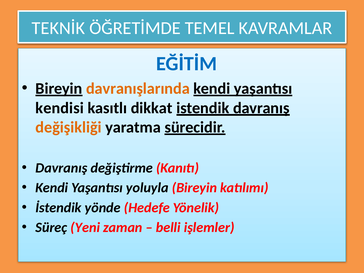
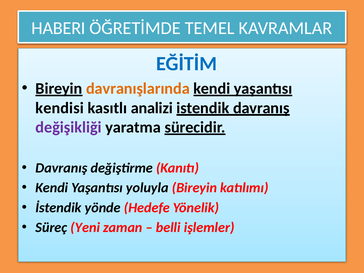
TEKNİK: TEKNİK -> HABERI
dikkat: dikkat -> analizi
değişikliği colour: orange -> purple
